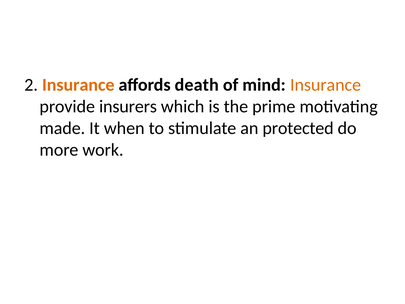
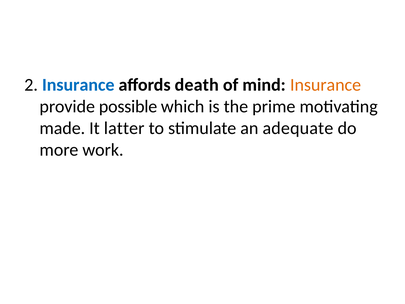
Insurance at (78, 85) colour: orange -> blue
insurers: insurers -> possible
when: when -> latter
protected: protected -> adequate
